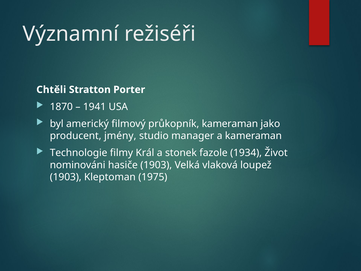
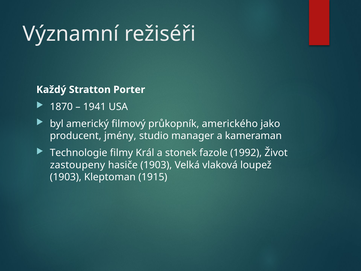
Chtěli: Chtěli -> Každý
průkopník kameraman: kameraman -> amerického
1934: 1934 -> 1992
nominováni: nominováni -> zastoupeny
1975: 1975 -> 1915
